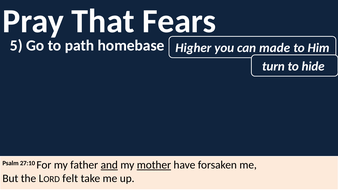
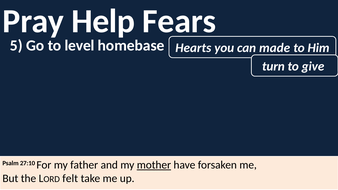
That: That -> Help
path: path -> level
Higher: Higher -> Hearts
hide: hide -> give
and underline: present -> none
